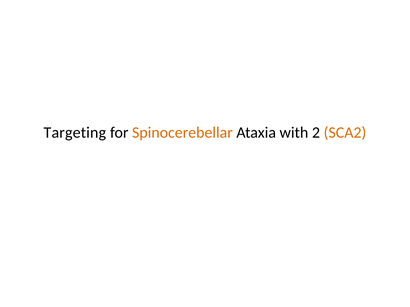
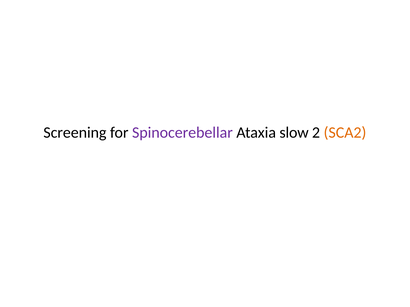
Targeting: Targeting -> Screening
Spinocerebellar colour: orange -> purple
with: with -> slow
